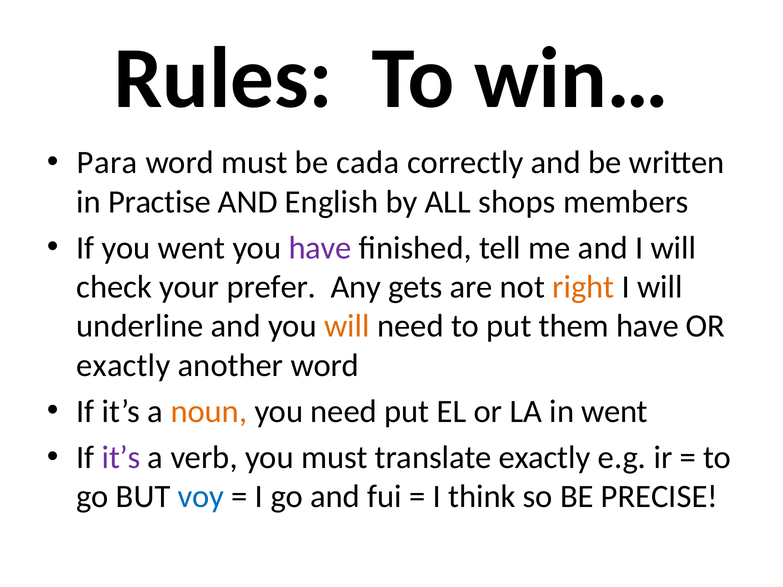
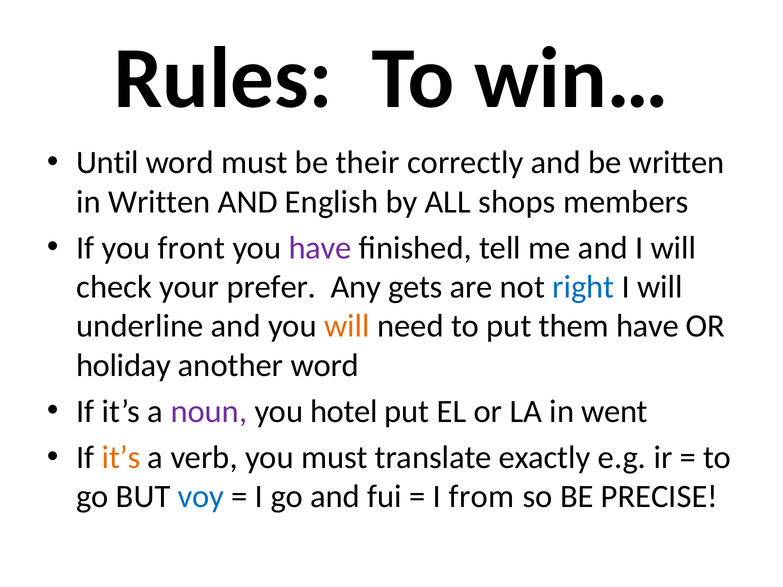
Para: Para -> Until
cada: cada -> their
in Practise: Practise -> Written
you went: went -> front
right colour: orange -> blue
exactly at (123, 366): exactly -> holiday
noun colour: orange -> purple
you need: need -> hotel
it’s at (121, 458) colour: purple -> orange
think: think -> from
